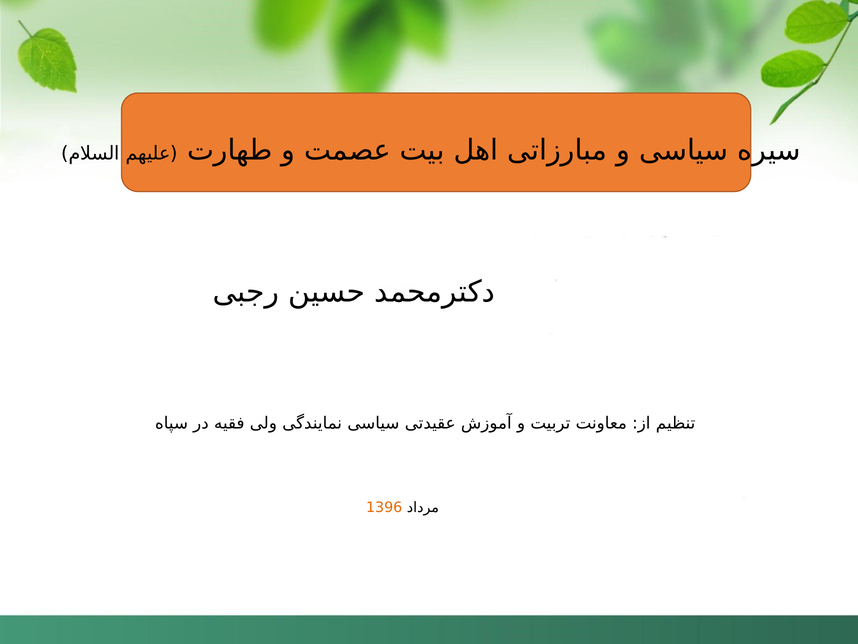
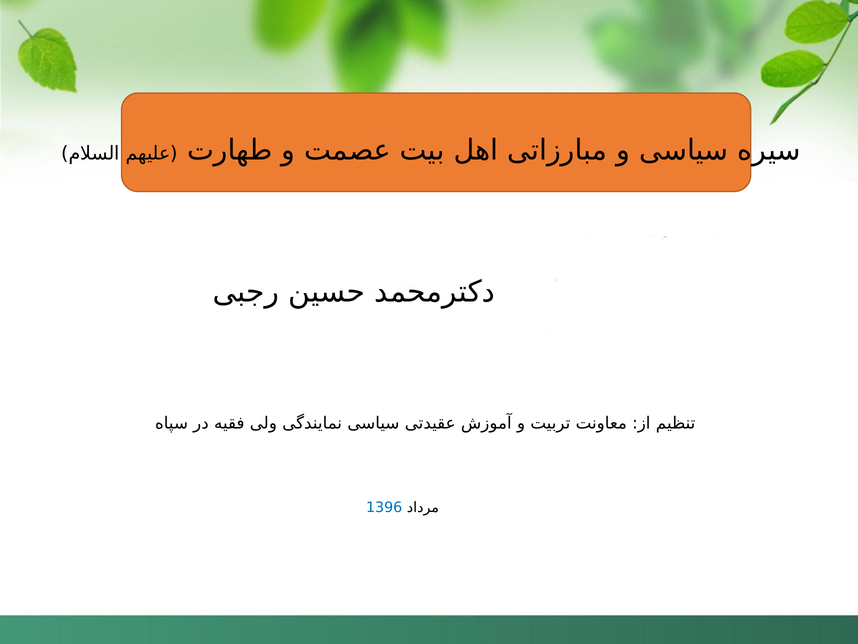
1396 colour: orange -> blue
